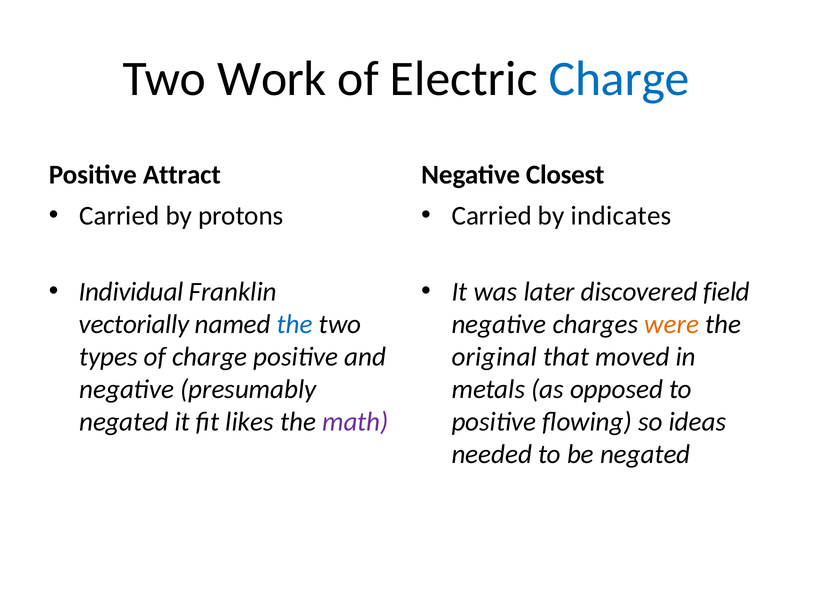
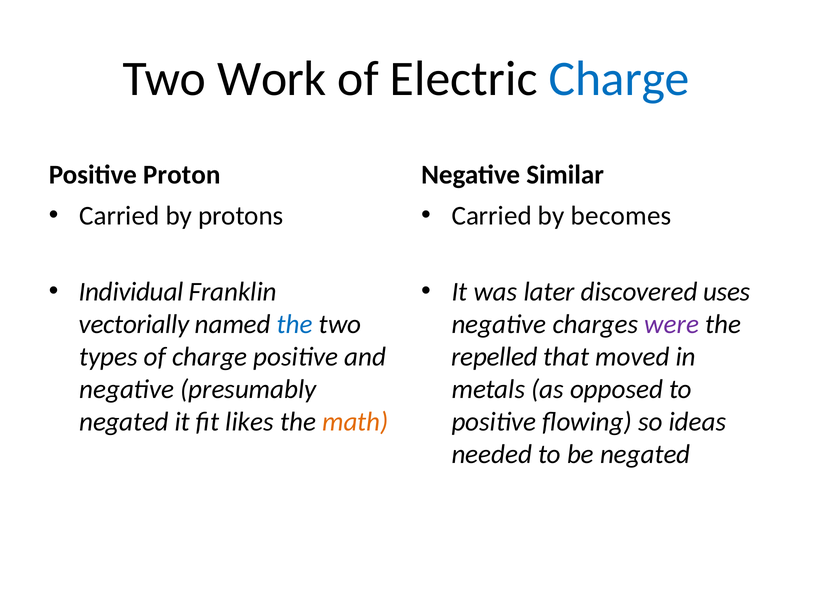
Attract: Attract -> Proton
Closest: Closest -> Similar
indicates: indicates -> becomes
field: field -> uses
were colour: orange -> purple
original: original -> repelled
math colour: purple -> orange
